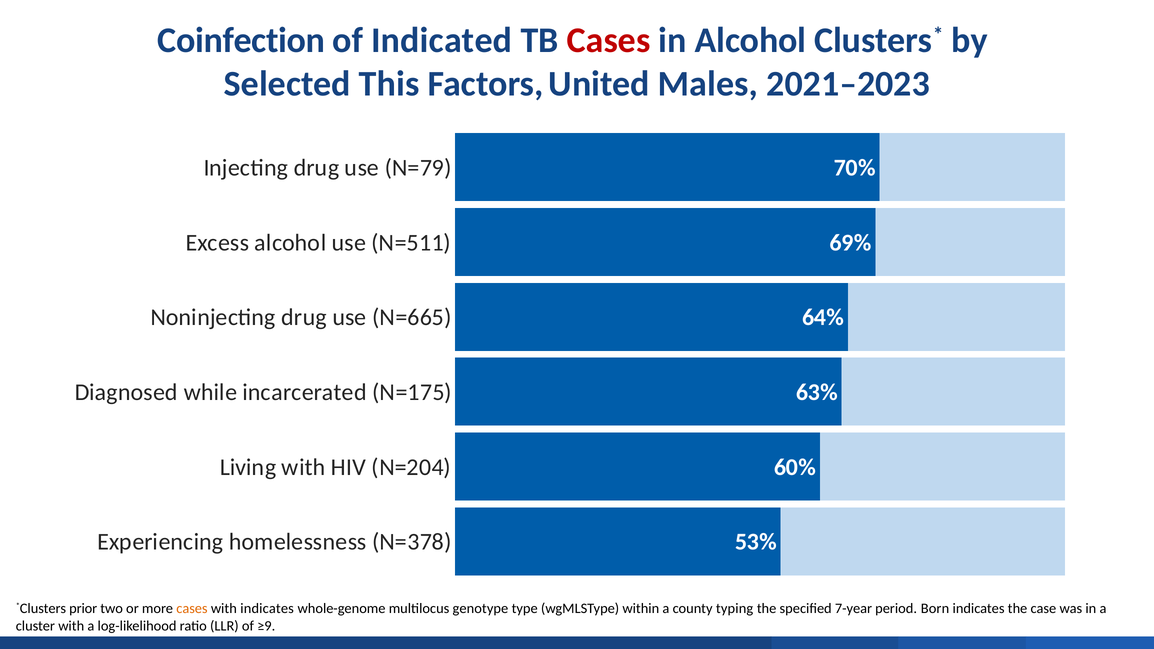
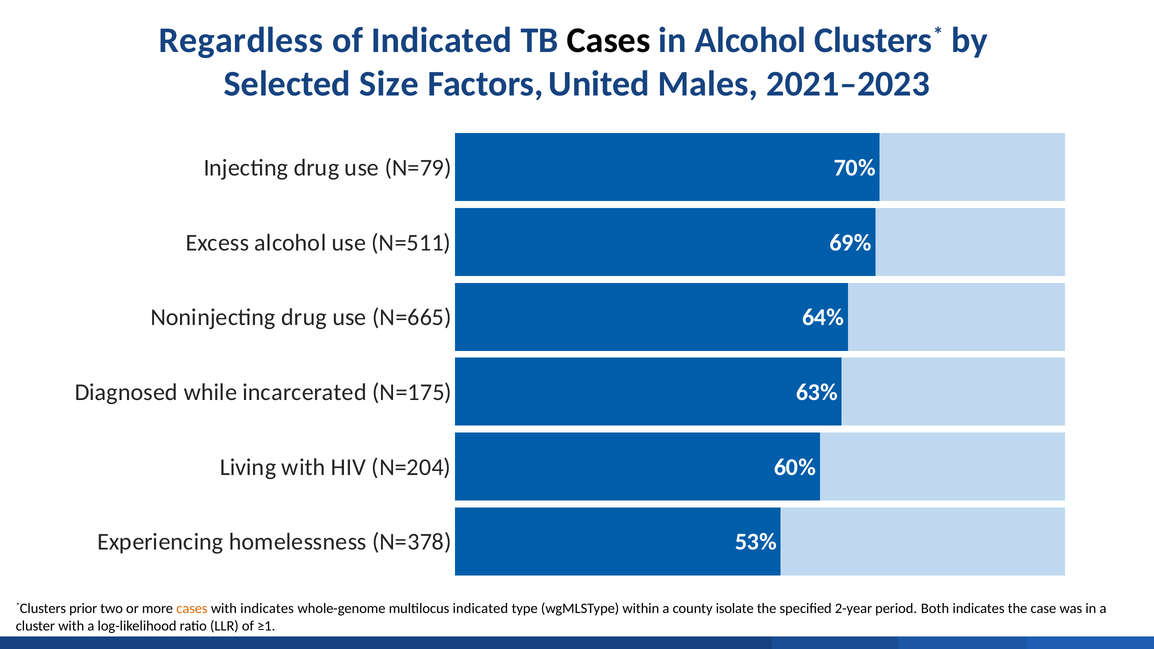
Coinfection: Coinfection -> Regardless
Cases at (609, 41) colour: red -> black
This: This -> Size
multilocus genotype: genotype -> indicated
typing: typing -> isolate
7-year: 7-year -> 2-year
Born: Born -> Both
≥9: ≥9 -> ≥1
